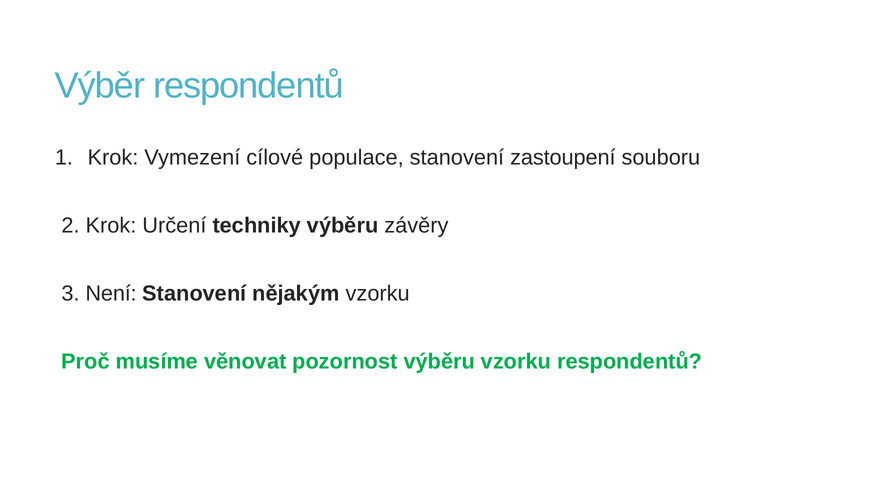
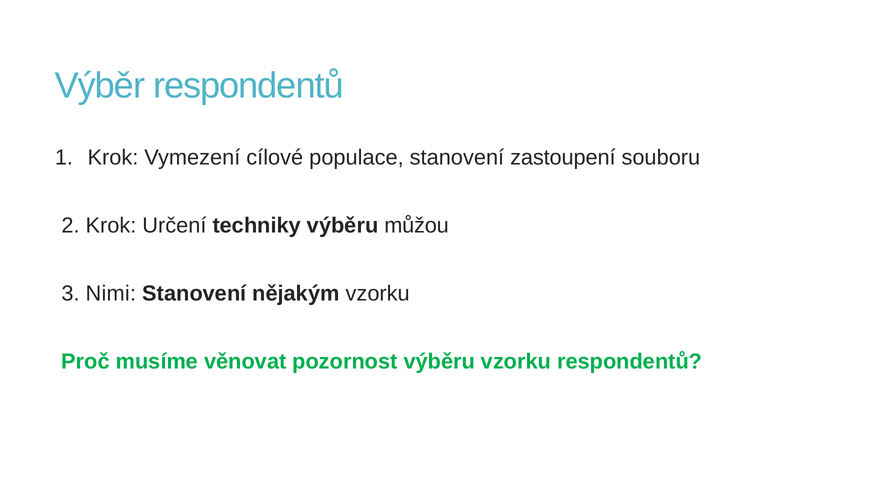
závěry: závěry -> můžou
Není: Není -> Nimi
